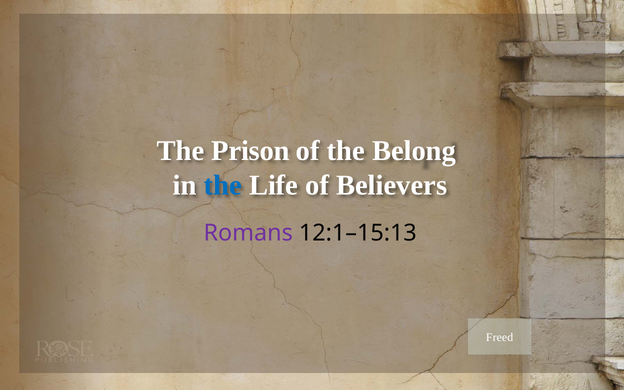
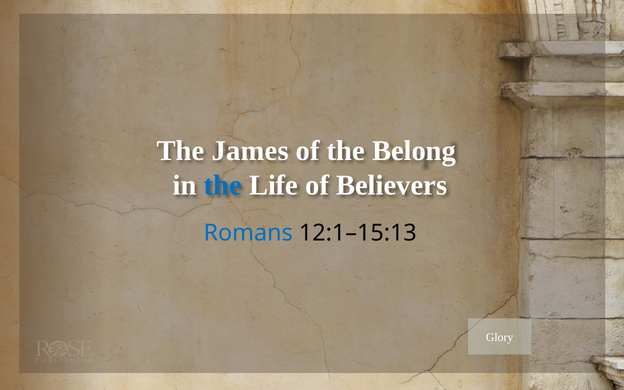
Prison: Prison -> James
Romans colour: purple -> blue
Freed: Freed -> Glory
